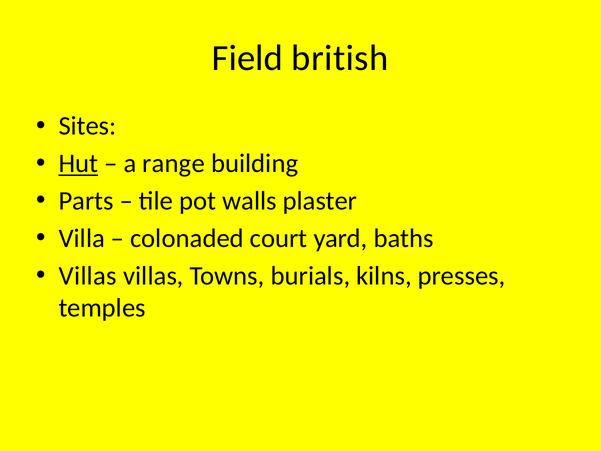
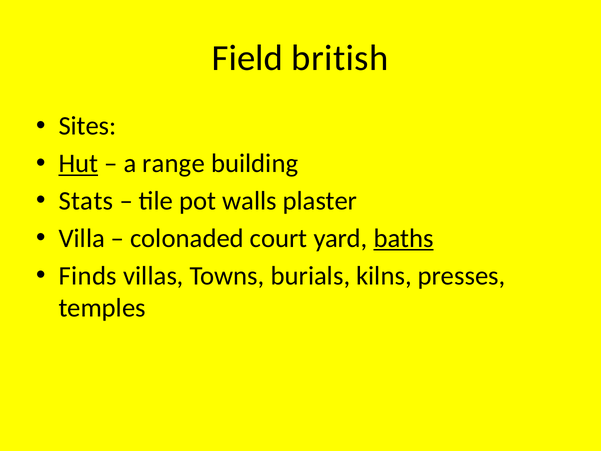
Parts: Parts -> Stats
baths underline: none -> present
Villas at (88, 276): Villas -> Finds
